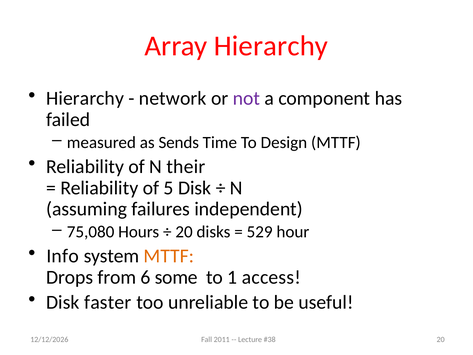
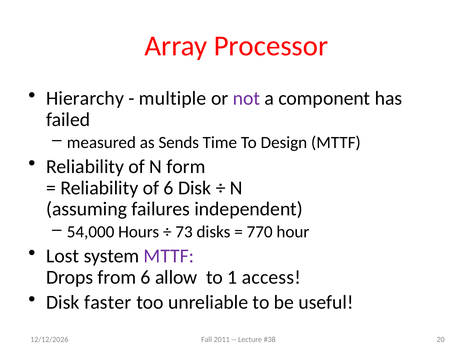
Array Hierarchy: Hierarchy -> Processor
network: network -> multiple
their: their -> form
of 5: 5 -> 6
75,080: 75,080 -> 54,000
20 at (184, 232): 20 -> 73
529: 529 -> 770
Info: Info -> Lost
MTTF at (169, 256) colour: orange -> purple
some: some -> allow
